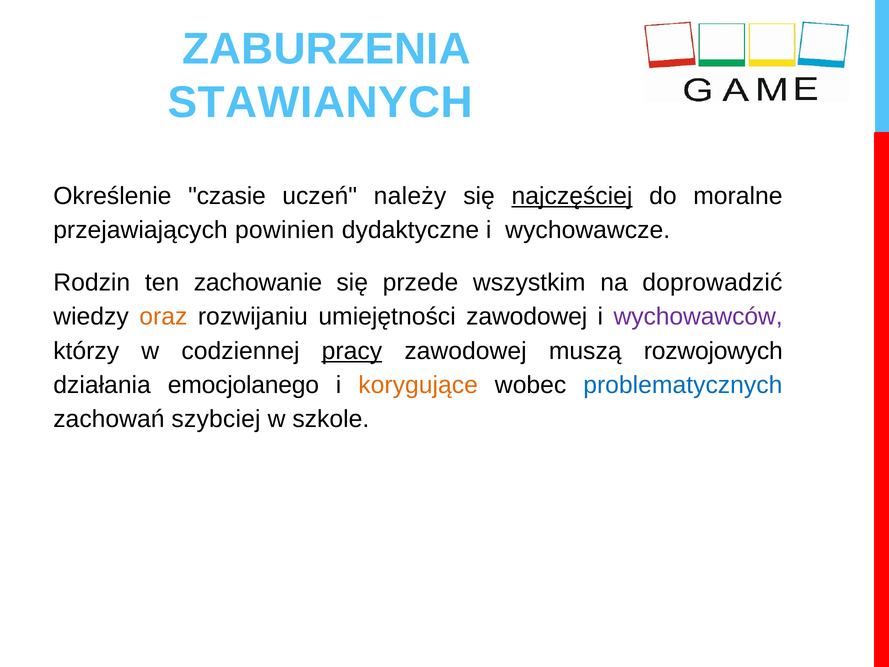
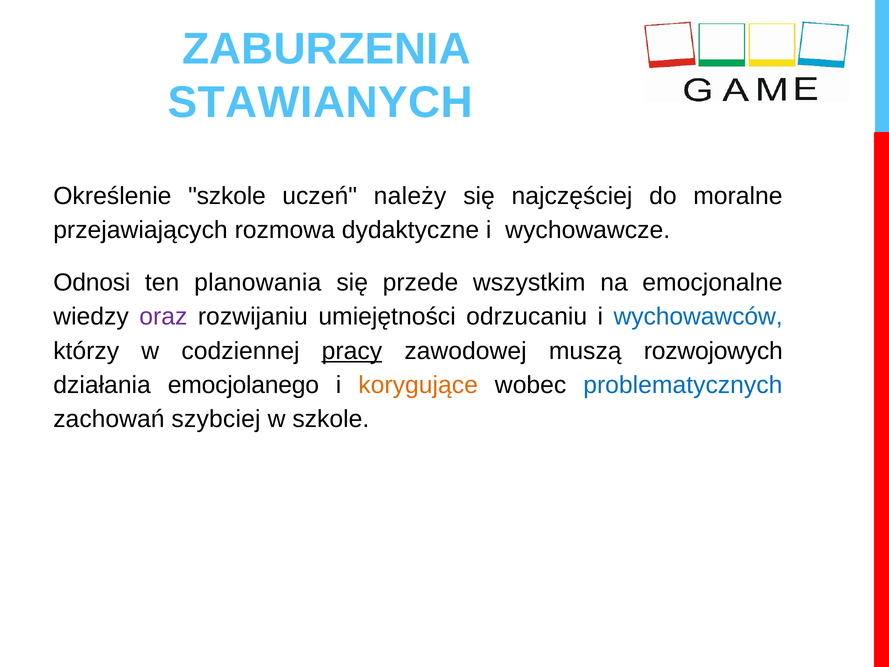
Określenie czasie: czasie -> szkole
najczęściej underline: present -> none
powinien: powinien -> rozmowa
Rodzin: Rodzin -> Odnosi
zachowanie: zachowanie -> planowania
doprowadzić: doprowadzić -> emocjonalne
oraz colour: orange -> purple
umiejętności zawodowej: zawodowej -> odrzucaniu
wychowawców colour: purple -> blue
